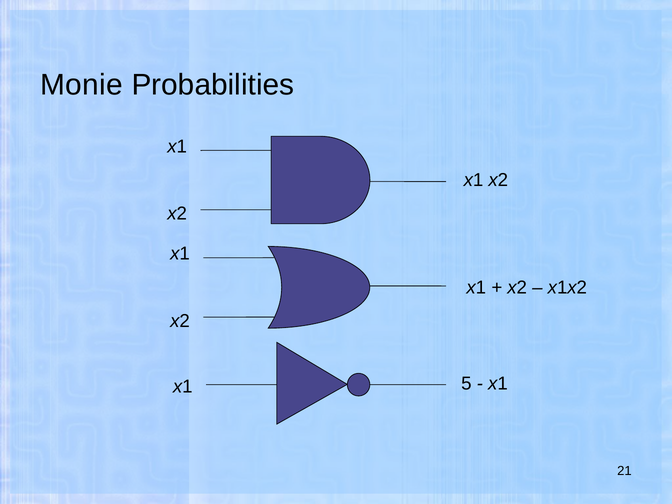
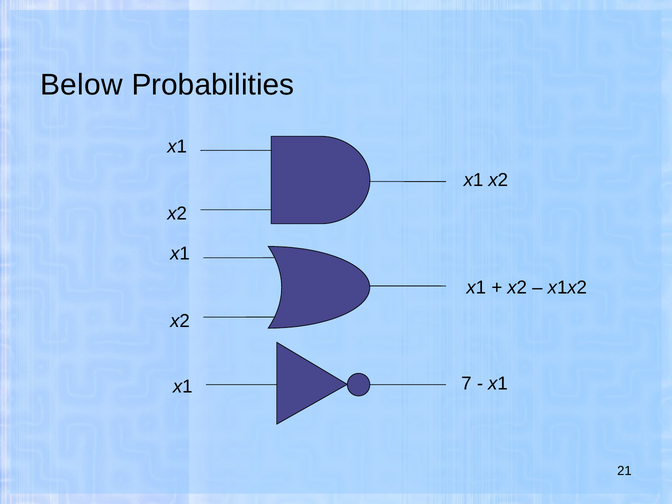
Monie: Monie -> Below
5: 5 -> 7
